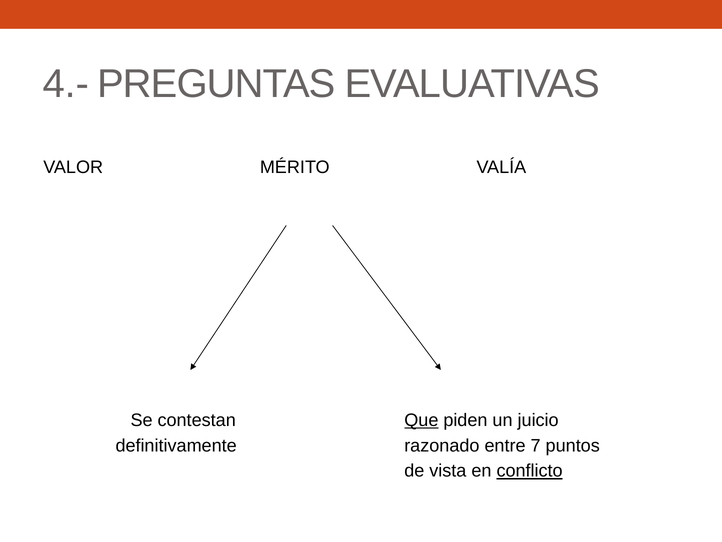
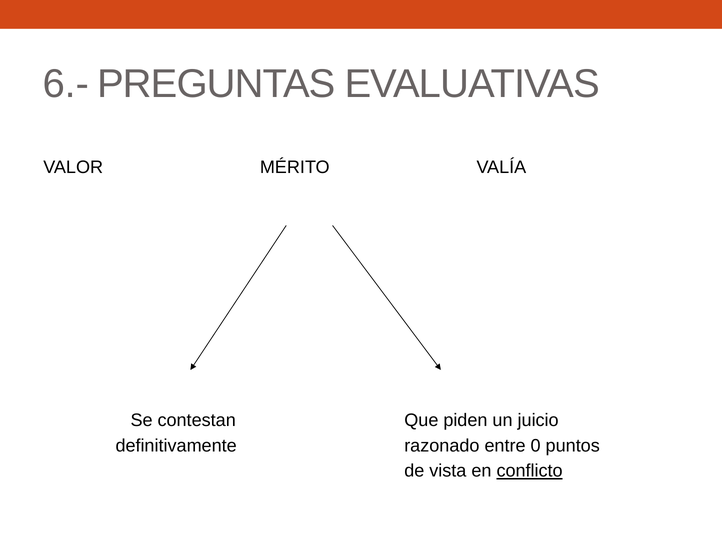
4.-: 4.- -> 6.-
Que underline: present -> none
7: 7 -> 0
